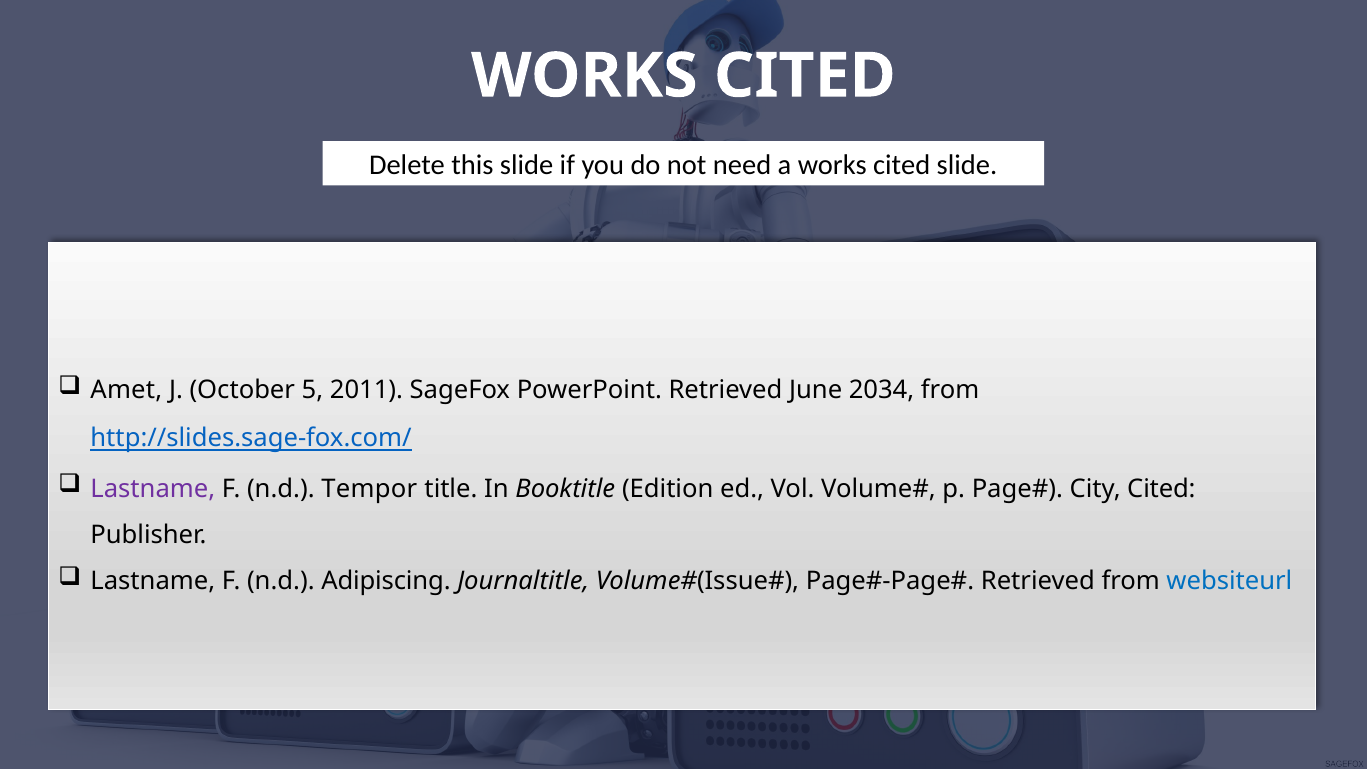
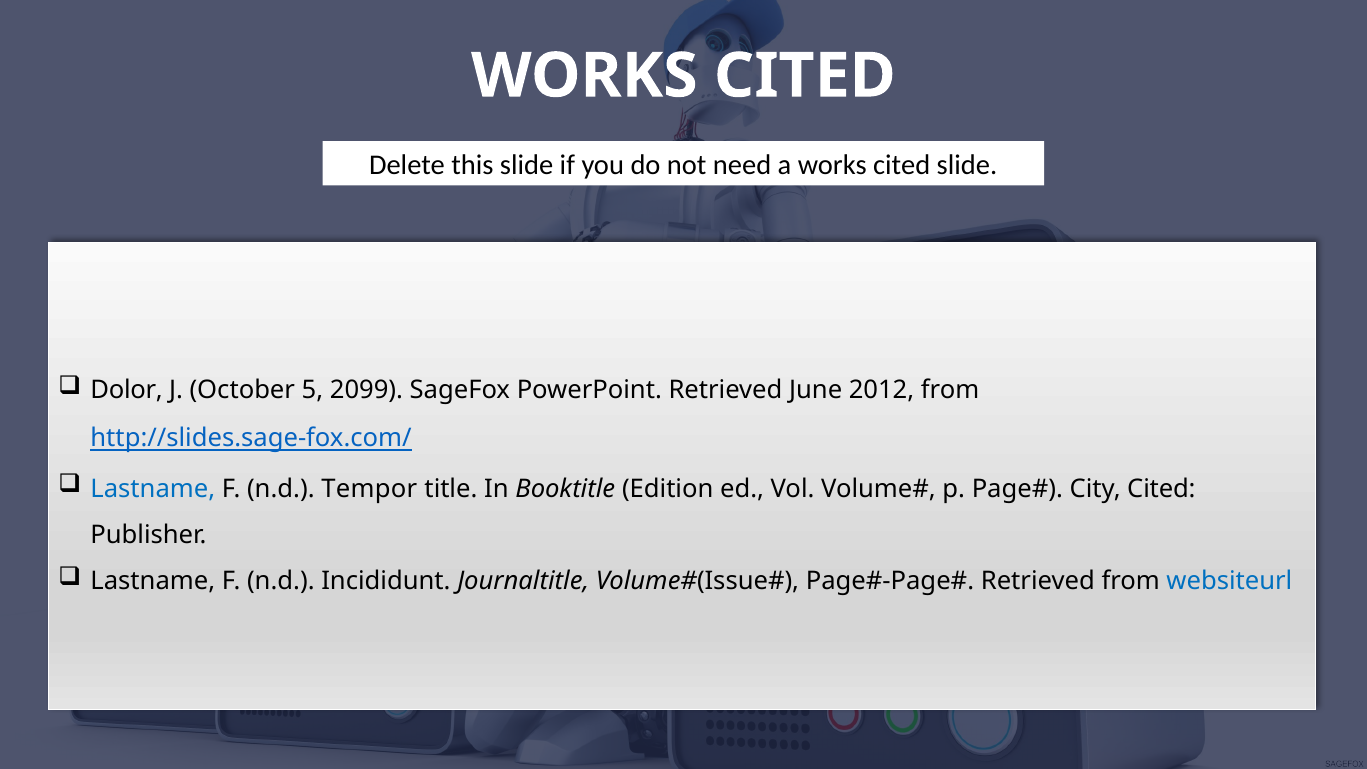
Amet: Amet -> Dolor
2011: 2011 -> 2099
2034: 2034 -> 2012
Lastname at (153, 489) colour: purple -> blue
Adipiscing: Adipiscing -> Incididunt
